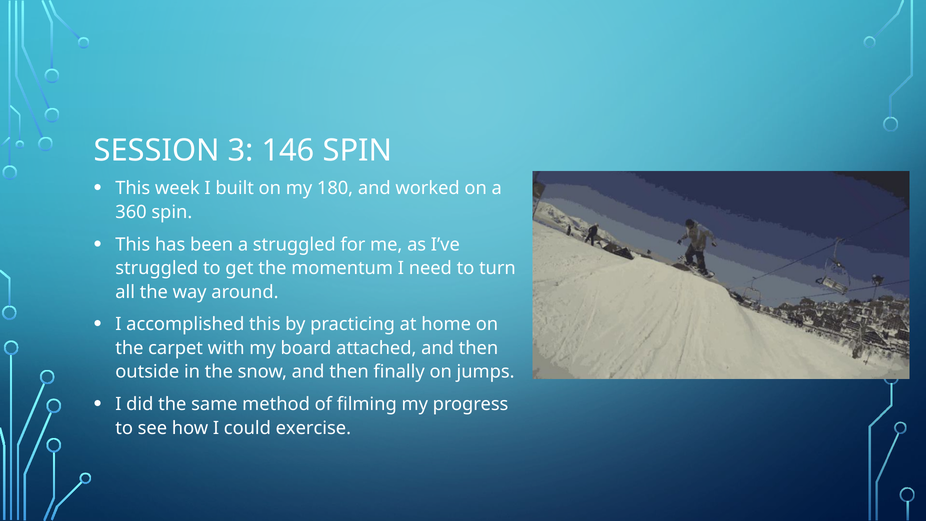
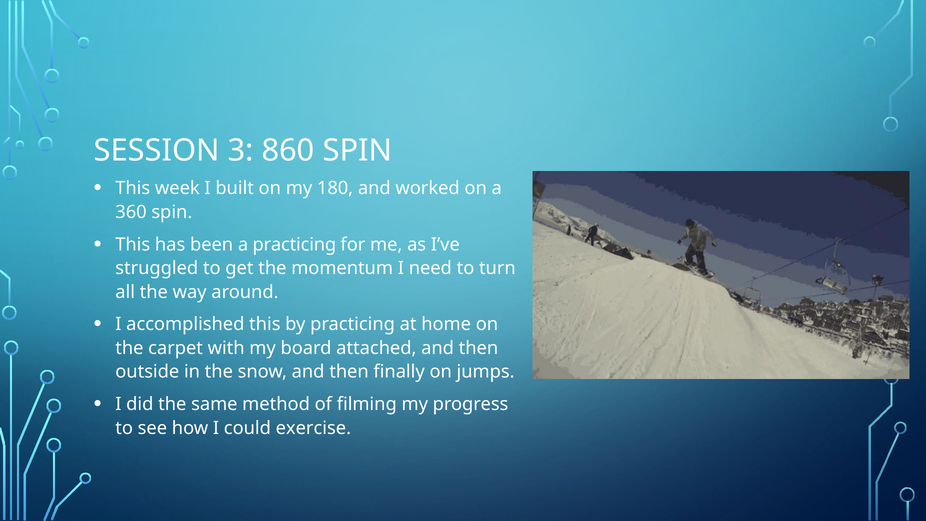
146: 146 -> 860
a struggled: struggled -> practicing
